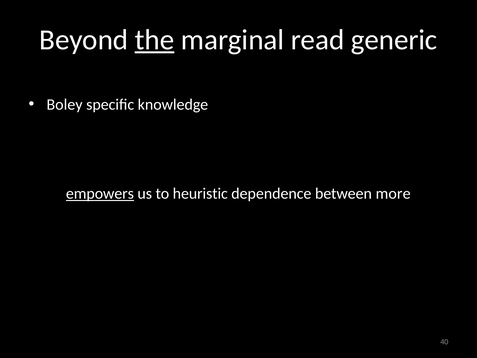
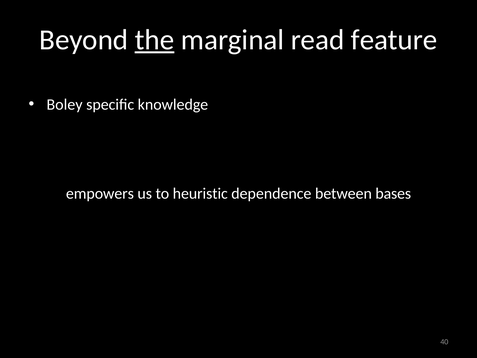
generic: generic -> feature
empowers underline: present -> none
more: more -> bases
